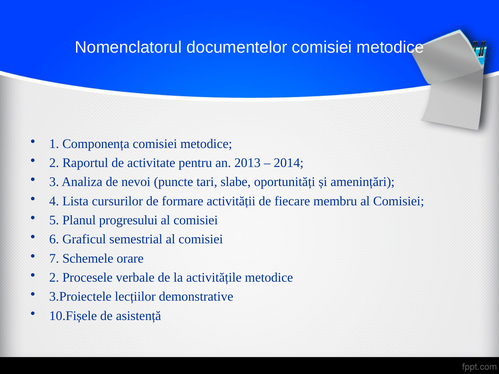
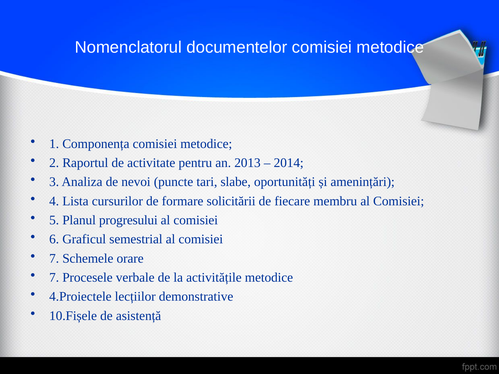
activității: activității -> solicitării
2 at (54, 278): 2 -> 7
3.Proiectele: 3.Proiectele -> 4.Proiectele
